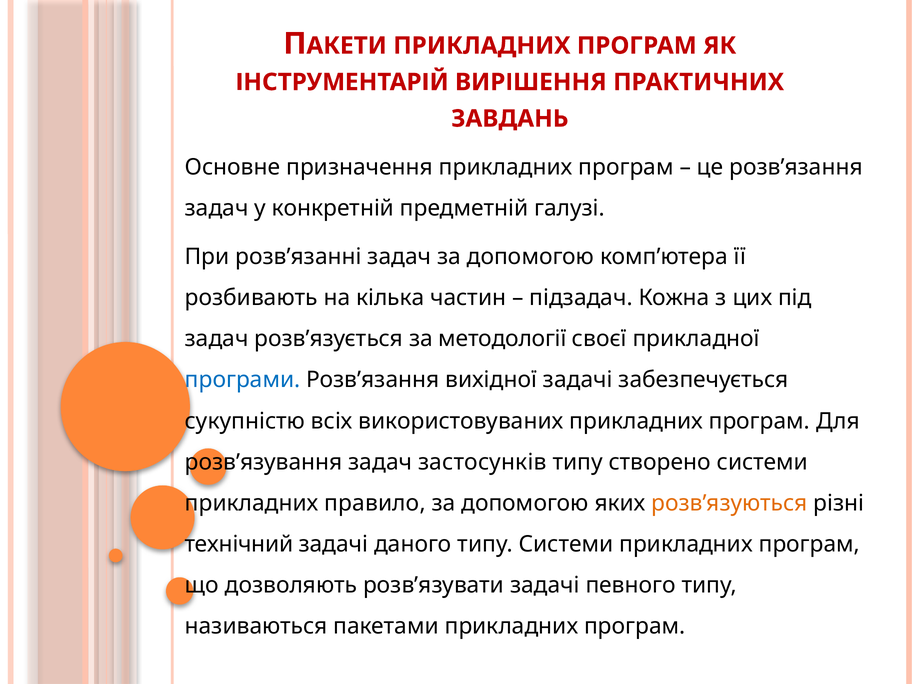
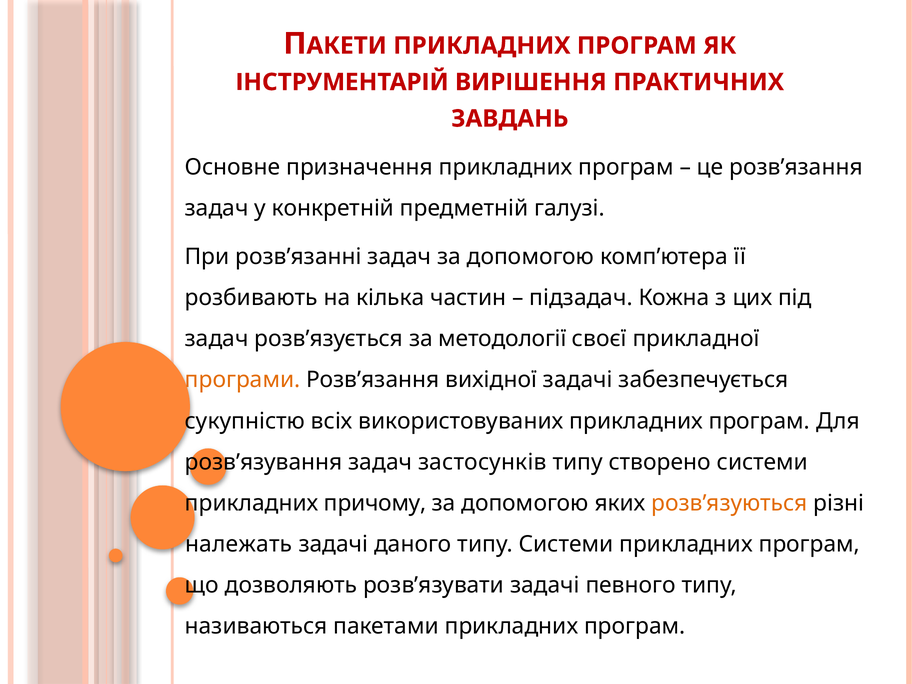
програми colour: blue -> orange
правило: правило -> причому
технічний: технічний -> належать
